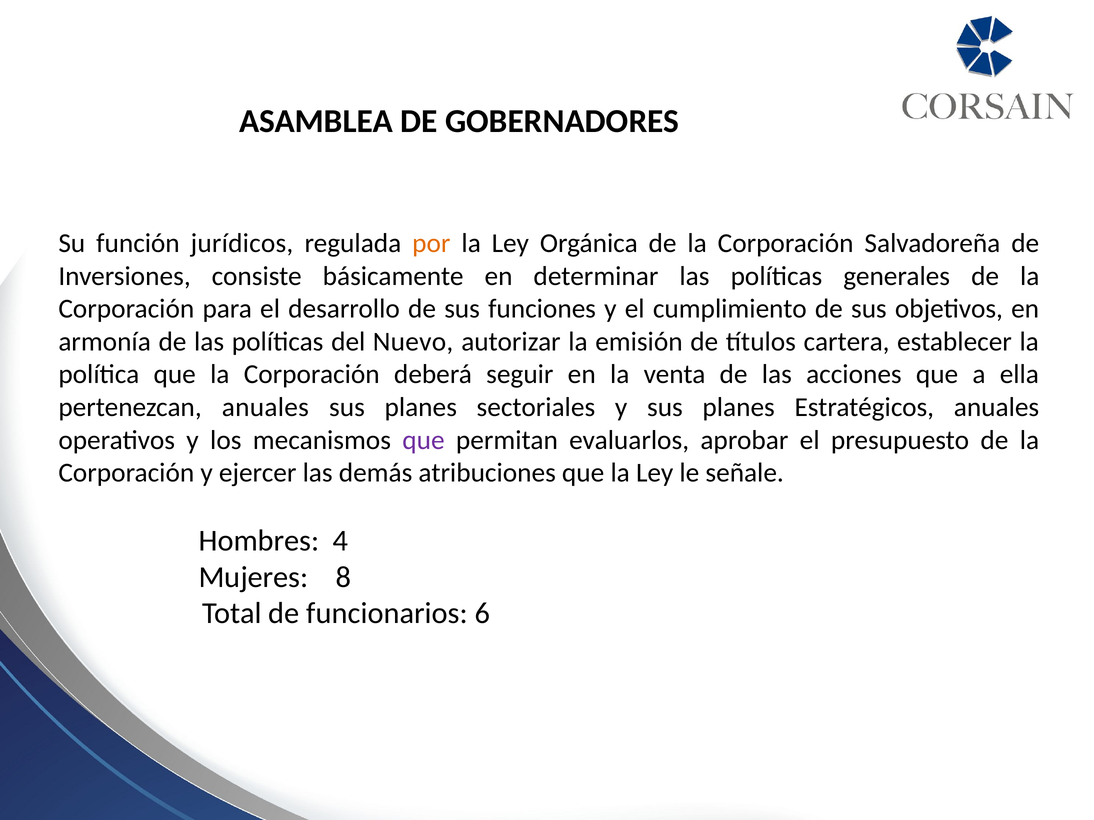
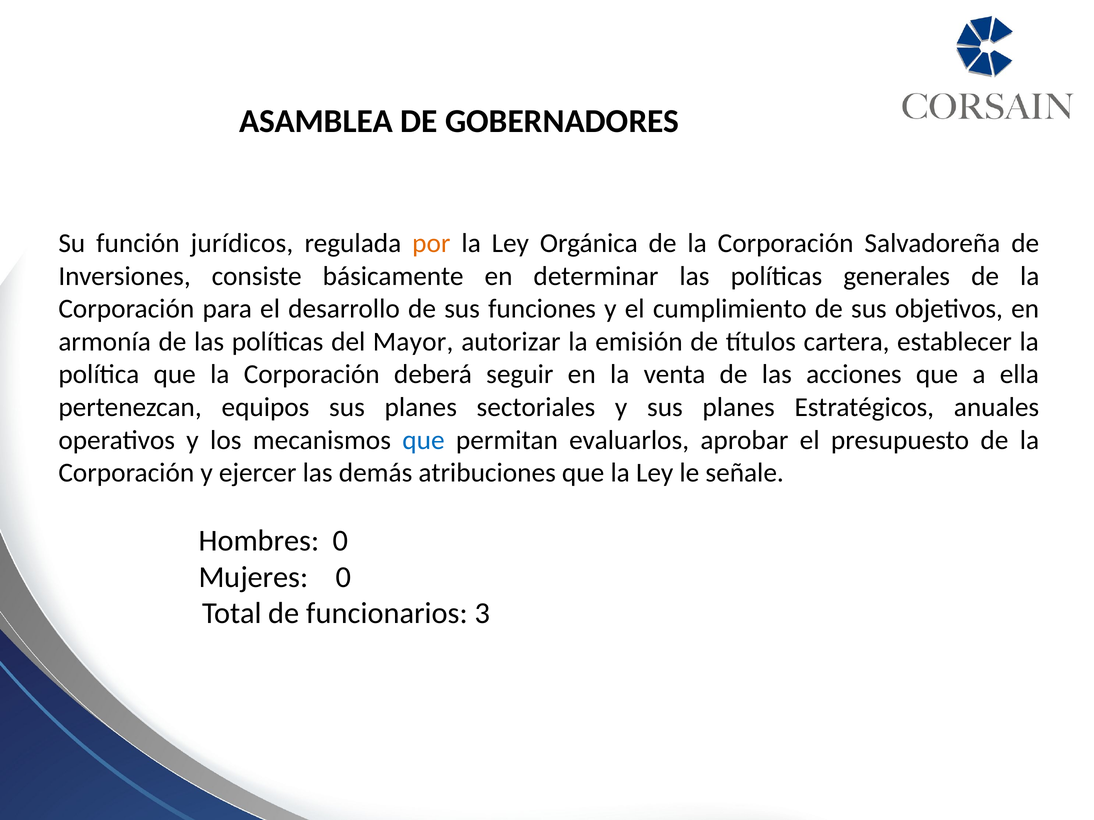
Nuevo: Nuevo -> Mayor
pertenezcan anuales: anuales -> equipos
que at (424, 440) colour: purple -> blue
Hombres 4: 4 -> 0
Mujeres 8: 8 -> 0
6: 6 -> 3
